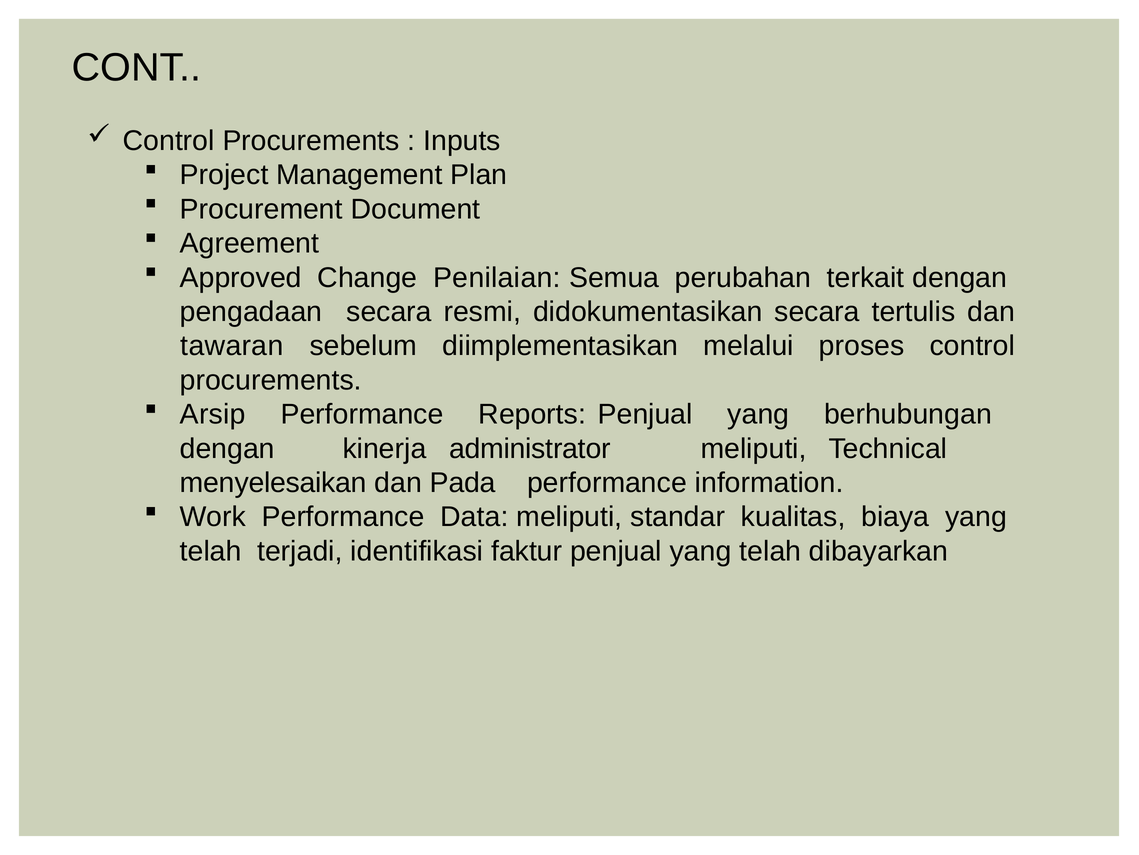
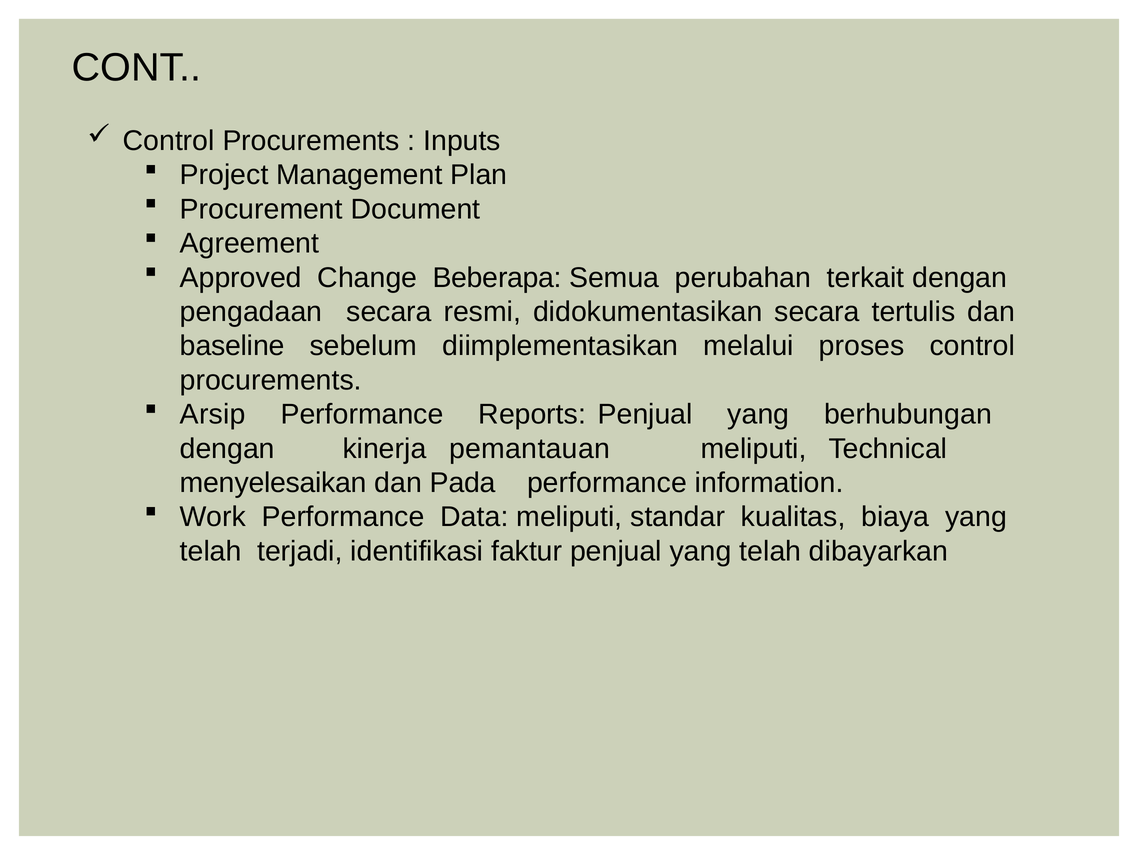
Penilaian: Penilaian -> Beberapa
tawaran: tawaran -> baseline
administrator: administrator -> pemantauan
